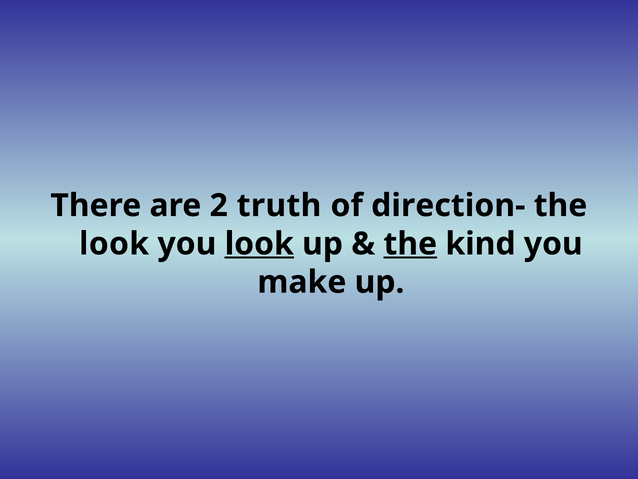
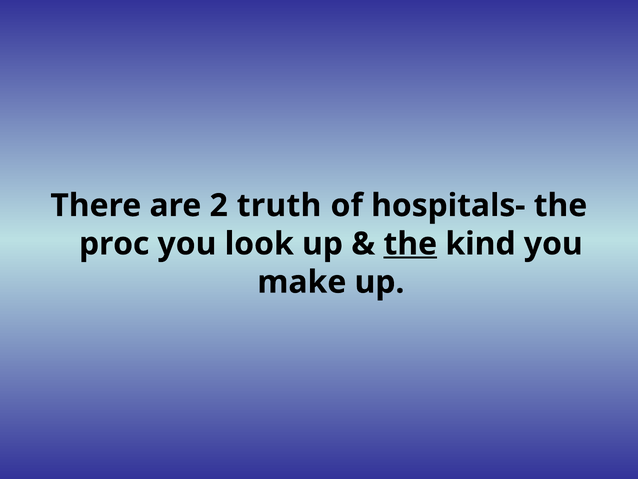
direction-: direction- -> hospitals-
look at (114, 244): look -> proc
look at (259, 244) underline: present -> none
